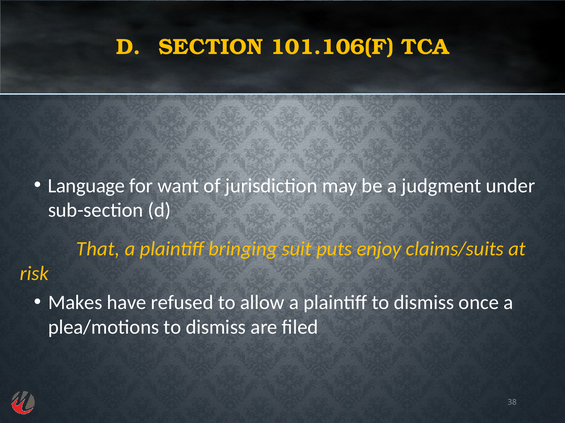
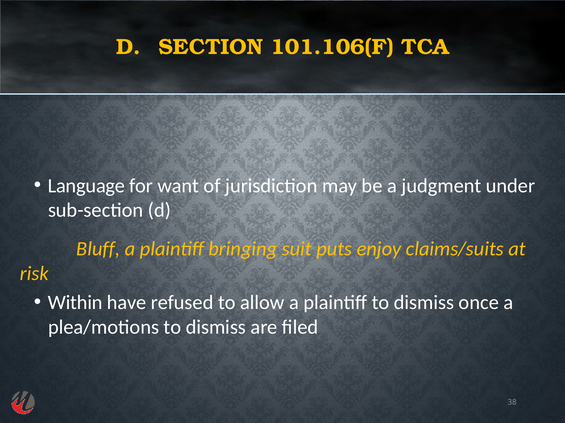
That: That -> Bluff
Makes: Makes -> Within
